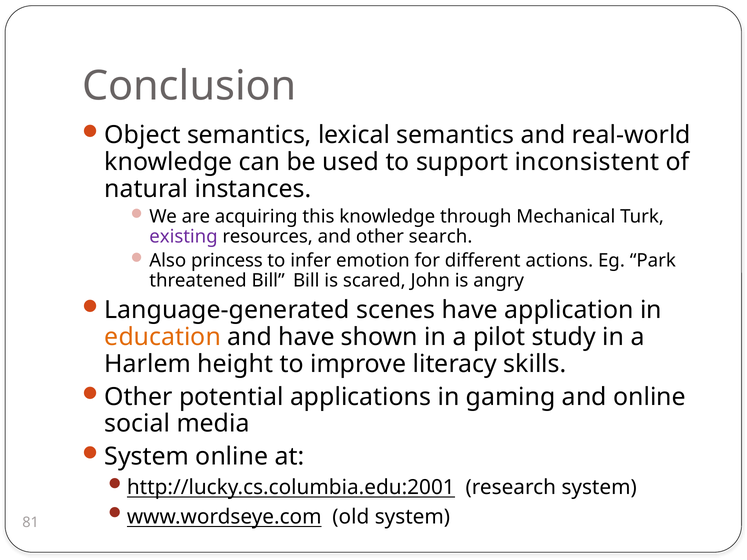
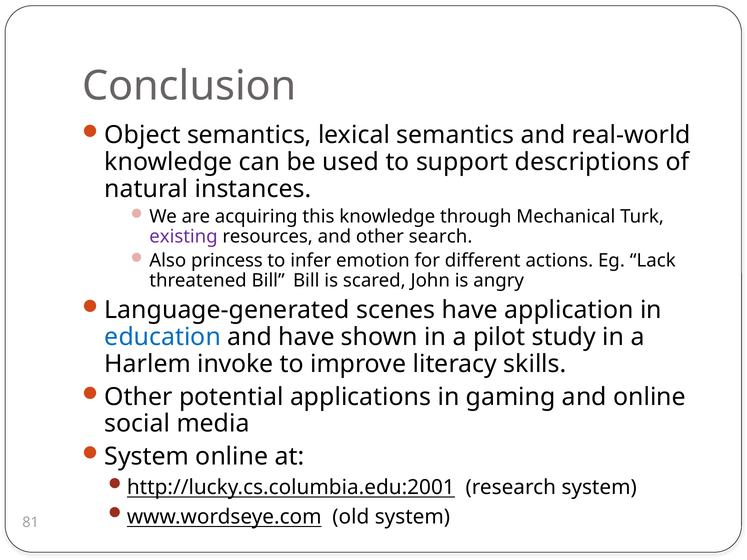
inconsistent: inconsistent -> descriptions
Park: Park -> Lack
education colour: orange -> blue
height: height -> invoke
